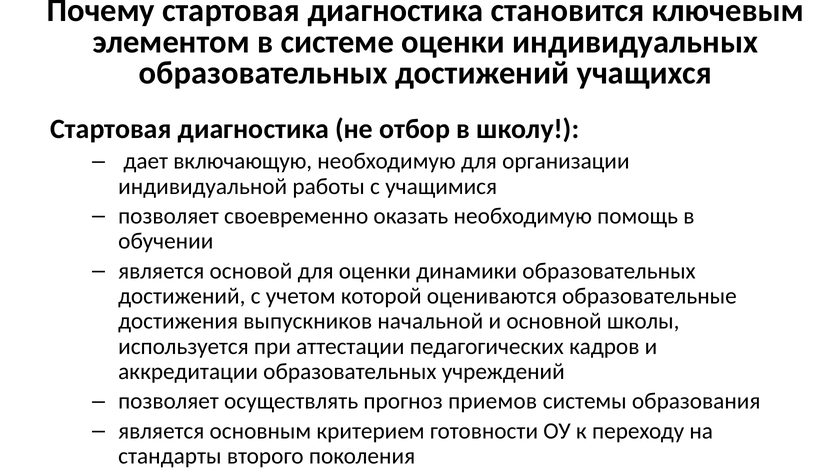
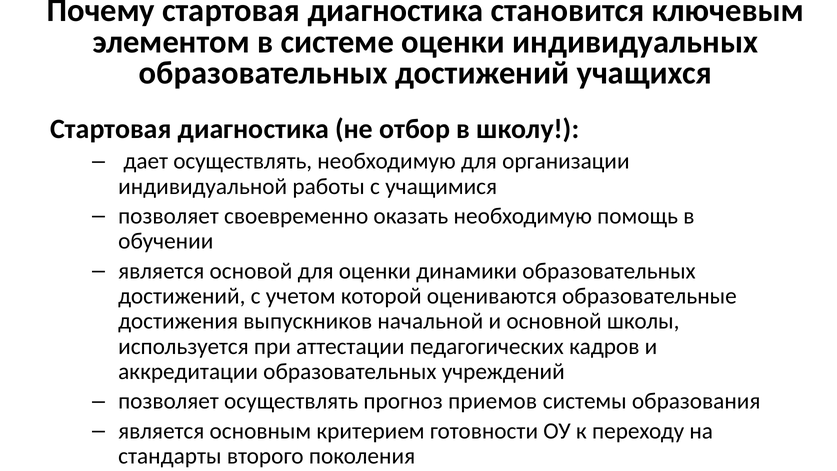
дает включающую: включающую -> осуществлять
